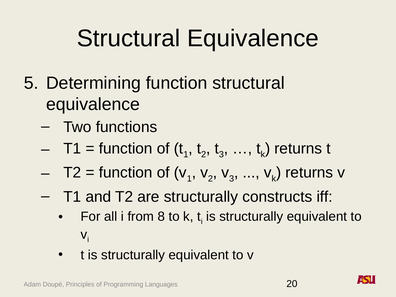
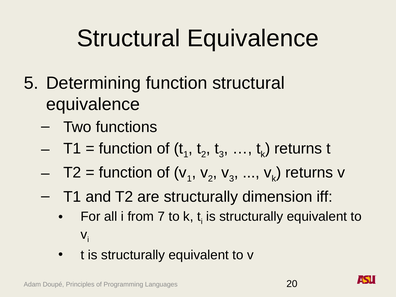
constructs: constructs -> dimension
8: 8 -> 7
